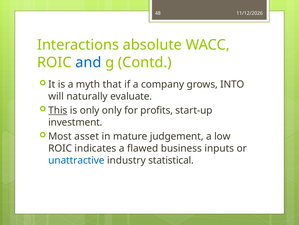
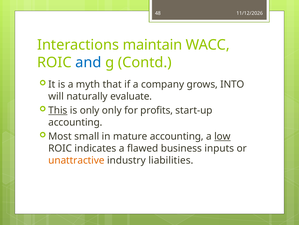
absolute: absolute -> maintain
investment at (75, 122): investment -> accounting
asset: asset -> small
mature judgement: judgement -> accounting
low underline: none -> present
unattractive colour: blue -> orange
statistical: statistical -> liabilities
